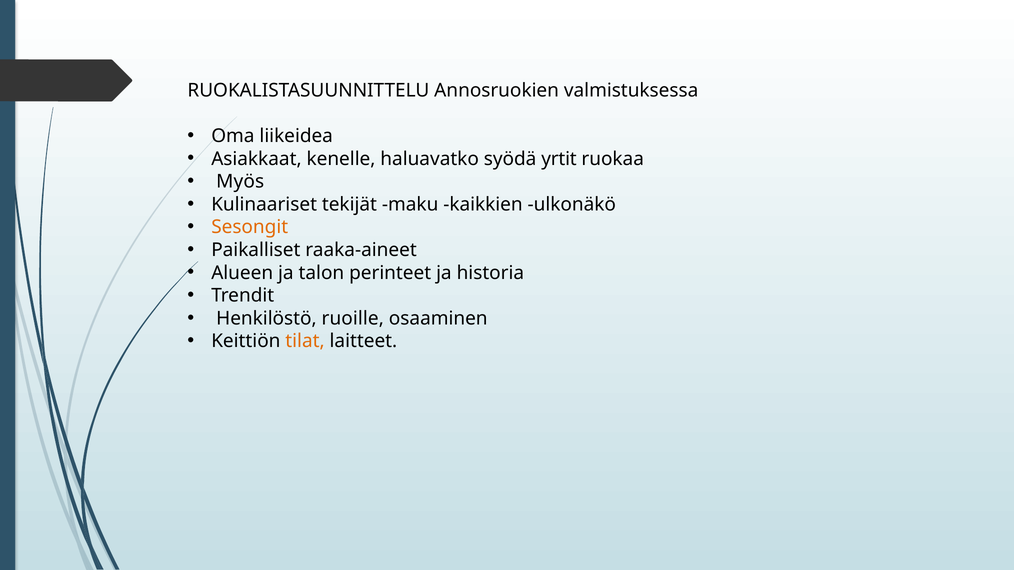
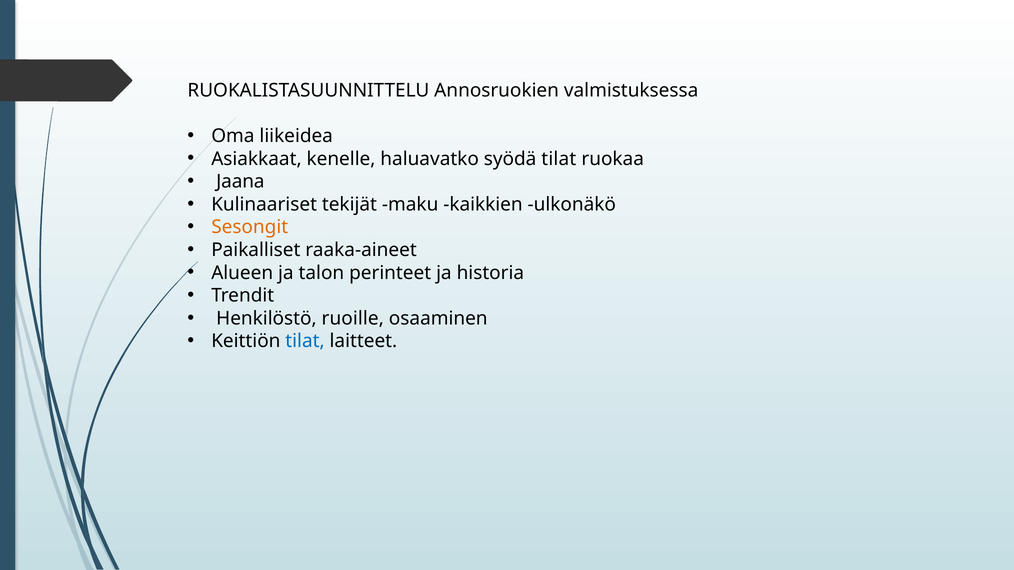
syödä yrtit: yrtit -> tilat
Myös: Myös -> Jaana
tilat at (305, 341) colour: orange -> blue
